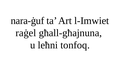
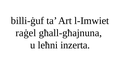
nara-ġuf: nara-ġuf -> billi-ġuf
tonfoq: tonfoq -> inzerta
